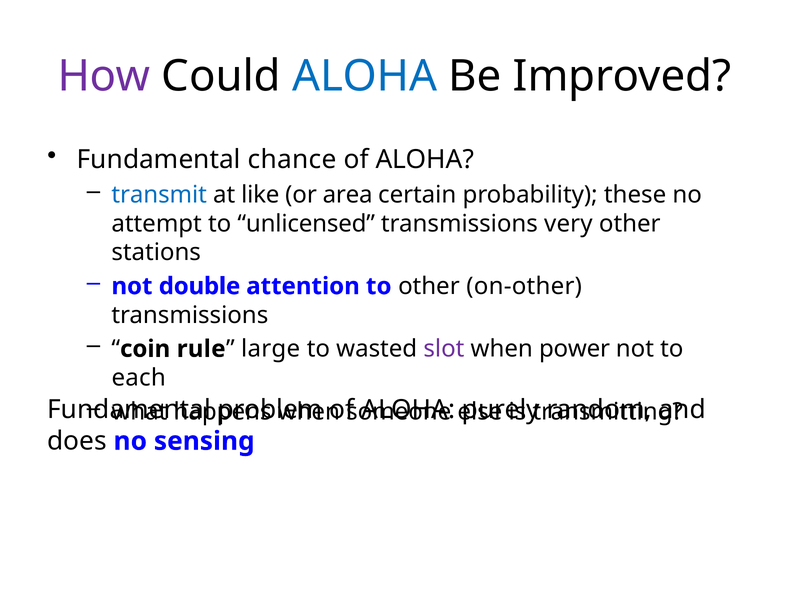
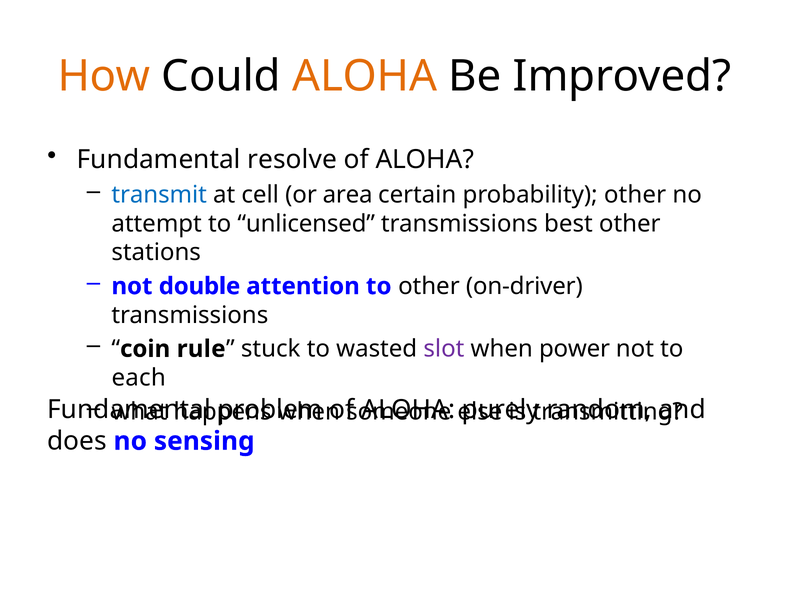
How colour: purple -> orange
ALOHA at (365, 76) colour: blue -> orange
chance: chance -> resolve
like: like -> cell
probability these: these -> other
very: very -> best
on-other: on-other -> on-driver
large: large -> stuck
